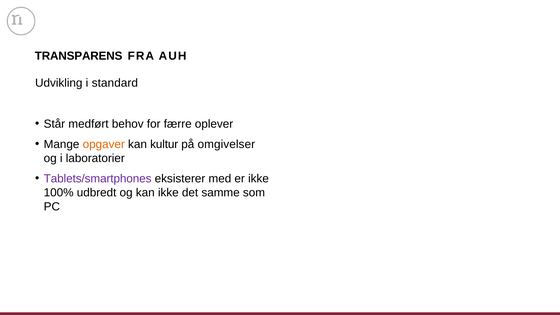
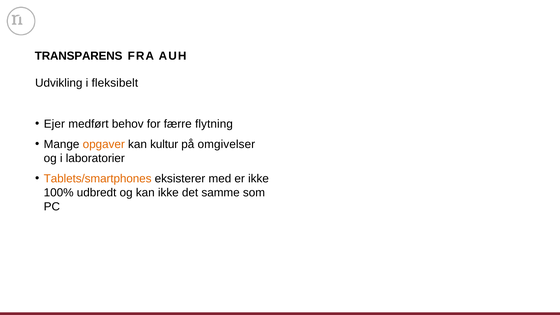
standard: standard -> fleksibelt
Står: Står -> Ejer
oplever: oplever -> flytning
Tablets/smartphones colour: purple -> orange
